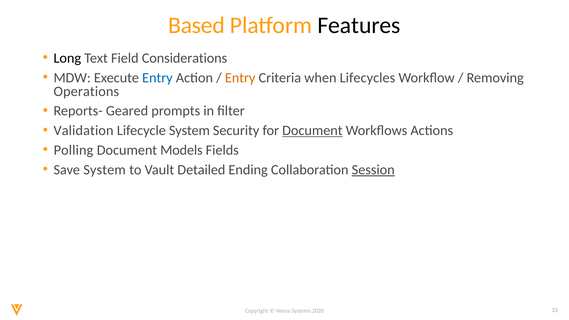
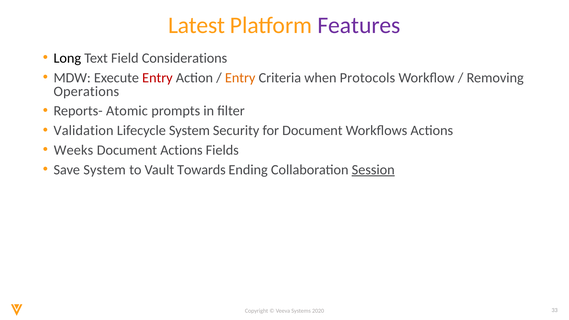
Based: Based -> Latest
Features colour: black -> purple
Entry at (157, 78) colour: blue -> red
Lifecycles: Lifecycles -> Protocols
Geared: Geared -> Atomic
Document at (312, 131) underline: present -> none
Polling: Polling -> Weeks
Document Models: Models -> Actions
Detailed: Detailed -> Towards
